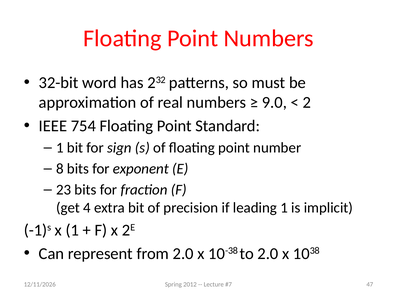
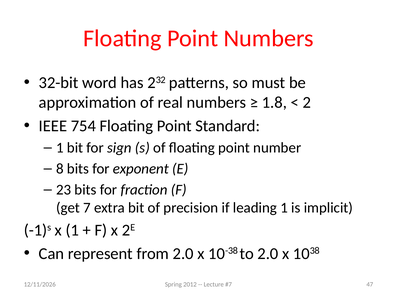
9.0: 9.0 -> 1.8
4: 4 -> 7
